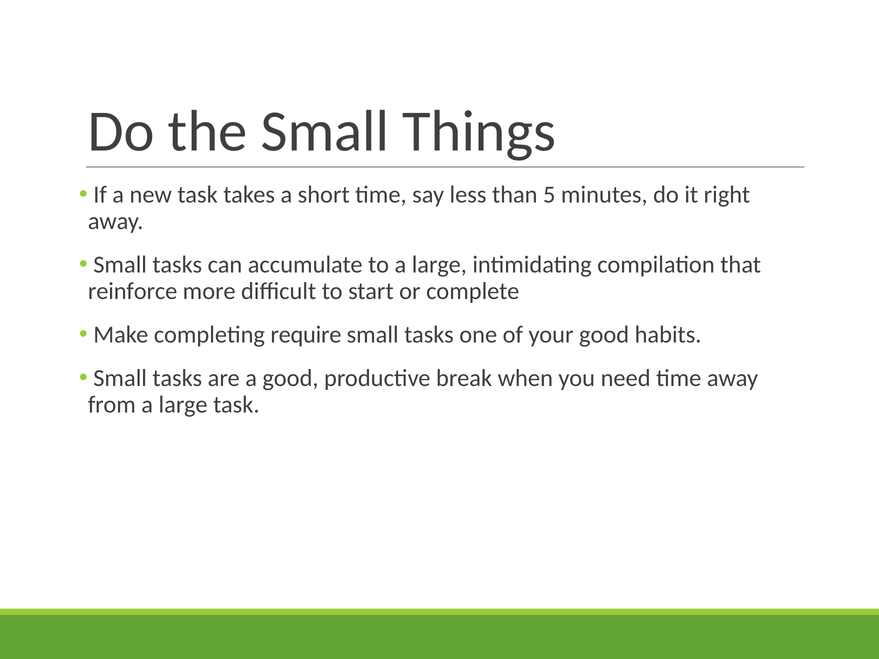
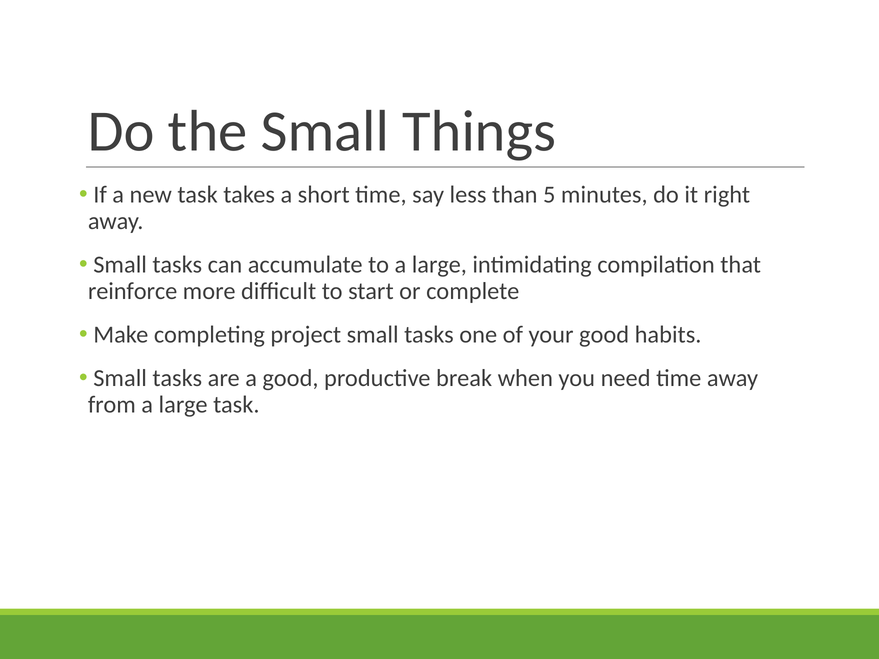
require: require -> project
